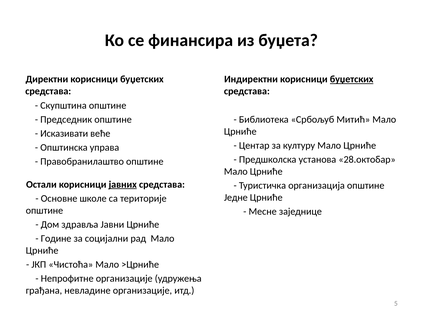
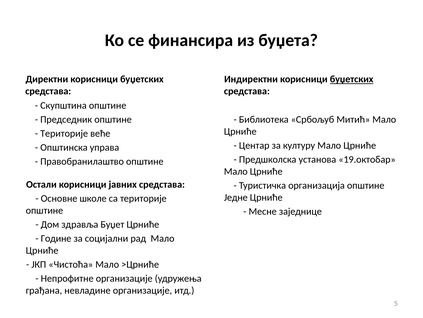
Исказивати at (64, 133): Исказивати -> Територије
28.октобар: 28.октобар -> 19.октобар
јавних underline: present -> none
Јавни: Јавни -> Буџет
